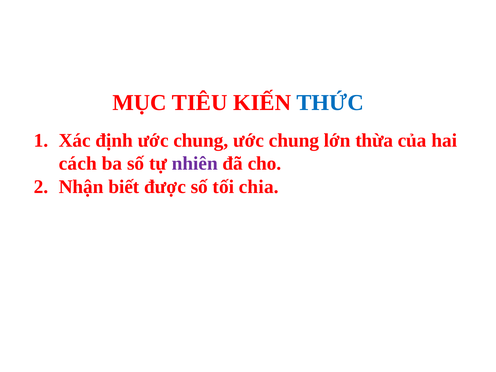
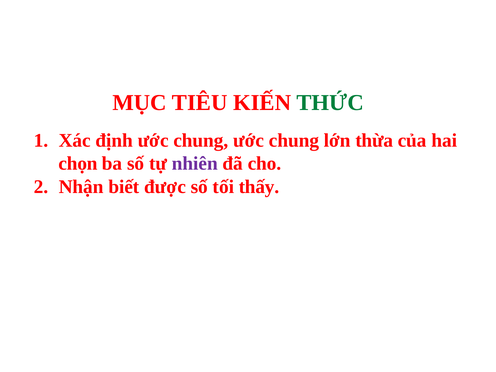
THỨC colour: blue -> green
cách: cách -> chọn
chia: chia -> thấy
